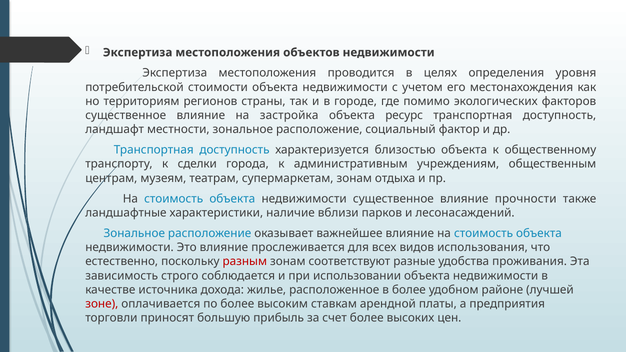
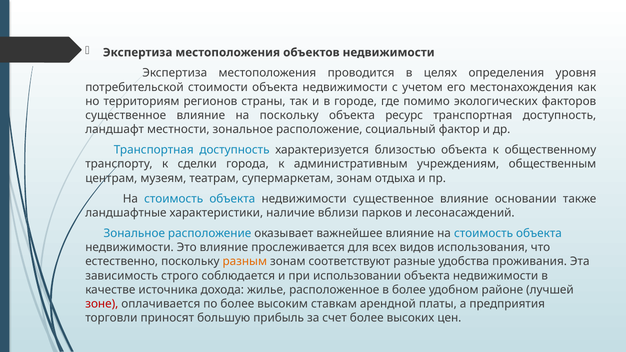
на застройка: застройка -> поскольку
прочности: прочности -> основании
разным colour: red -> orange
